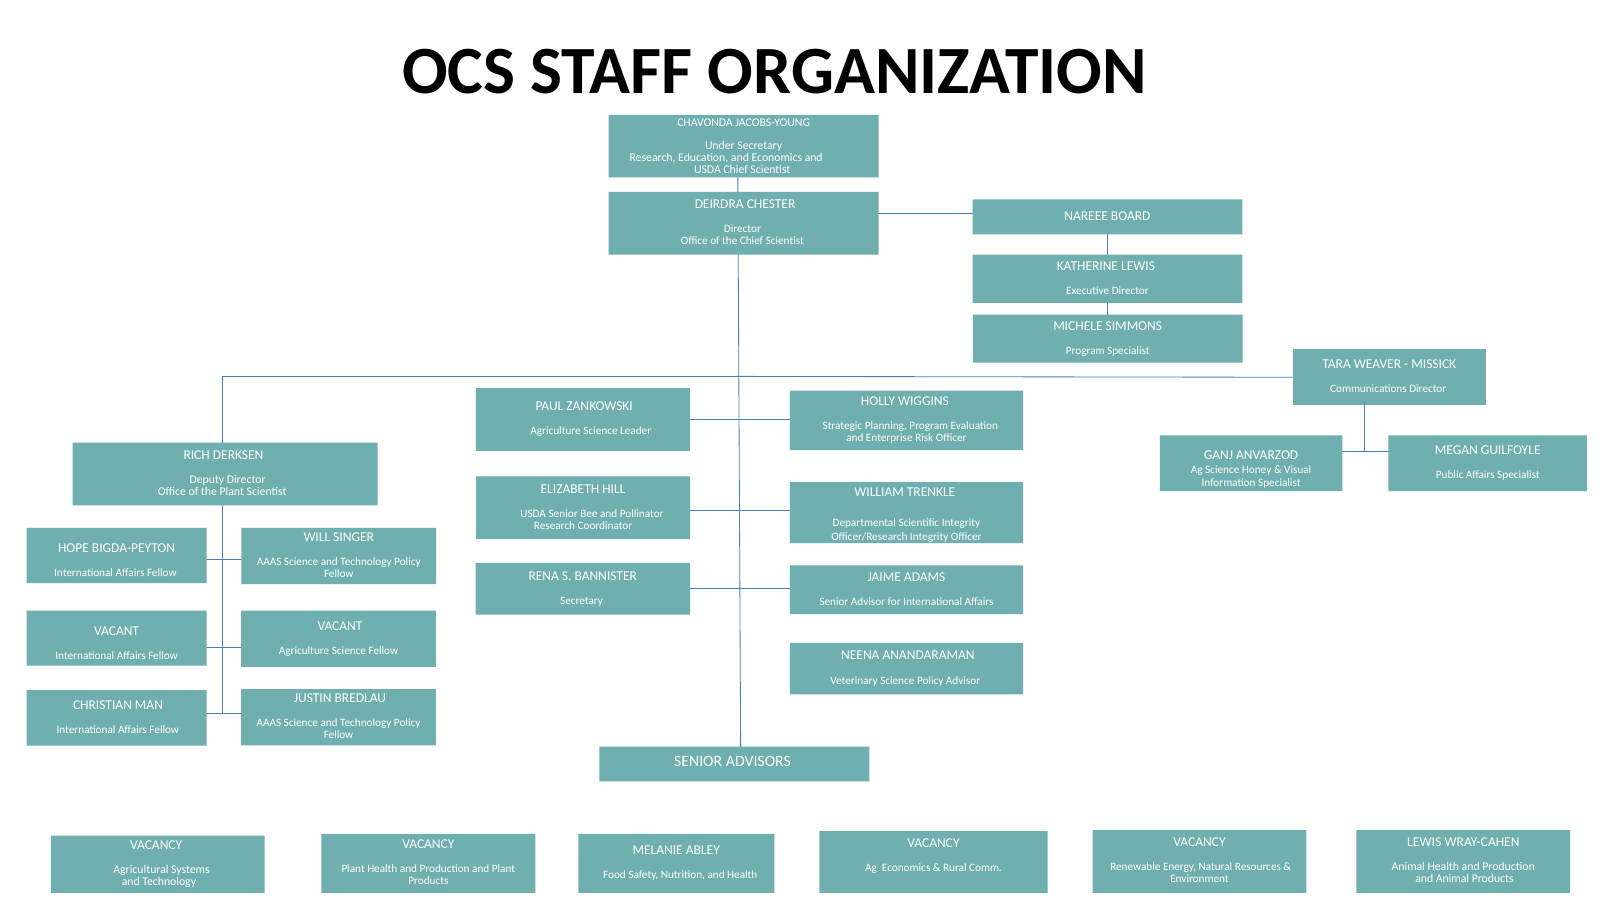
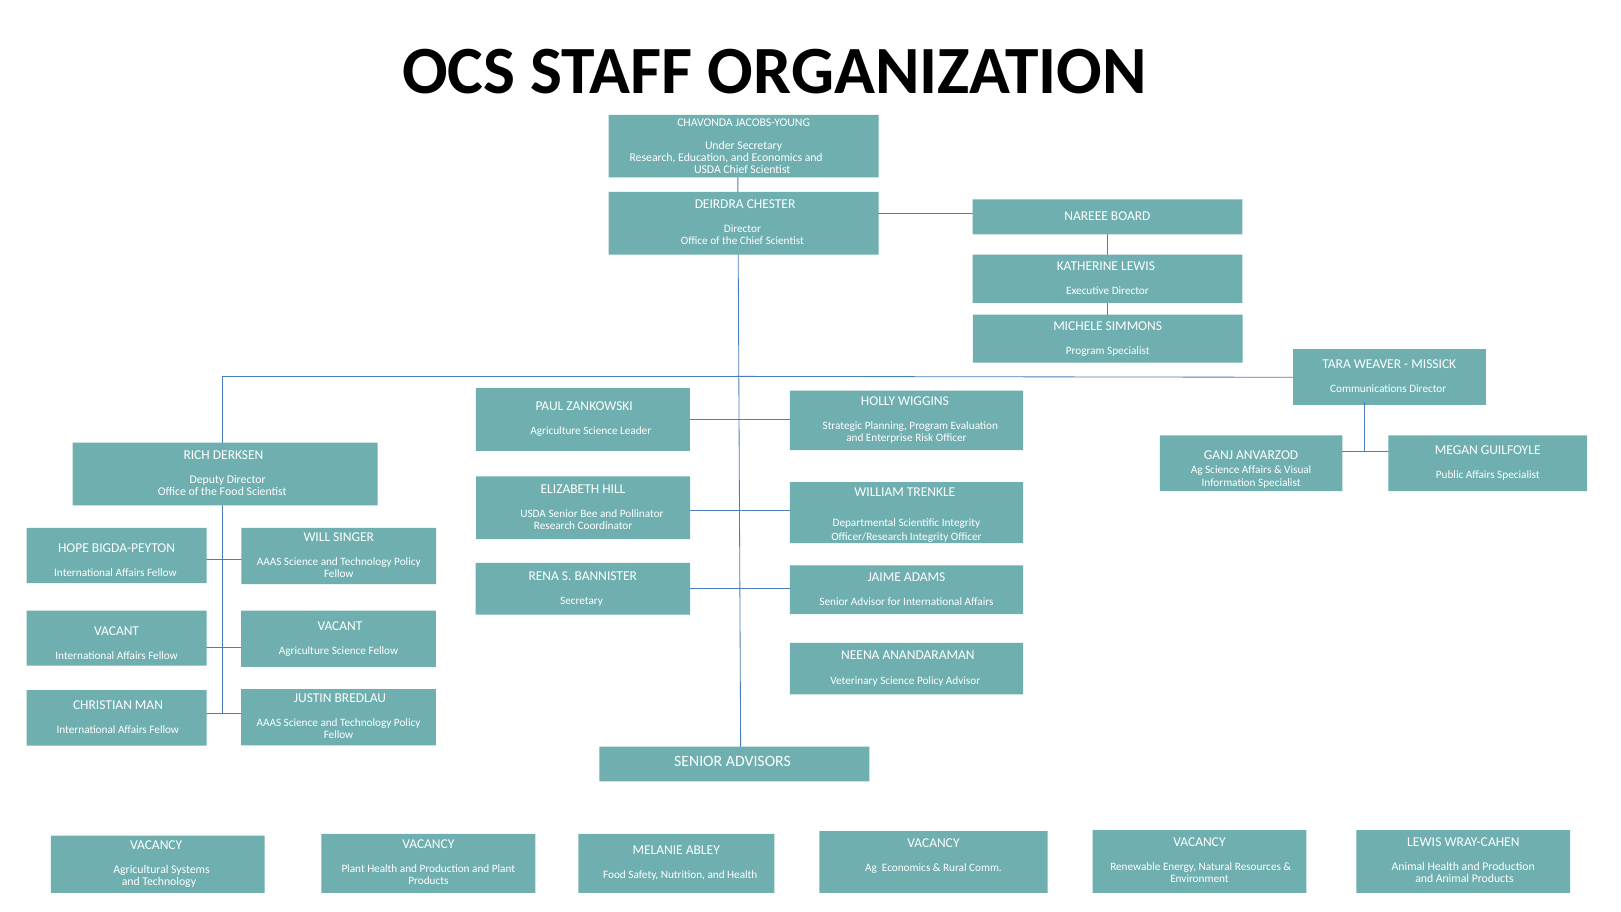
Science Honey: Honey -> Affairs
the Plant: Plant -> Food
